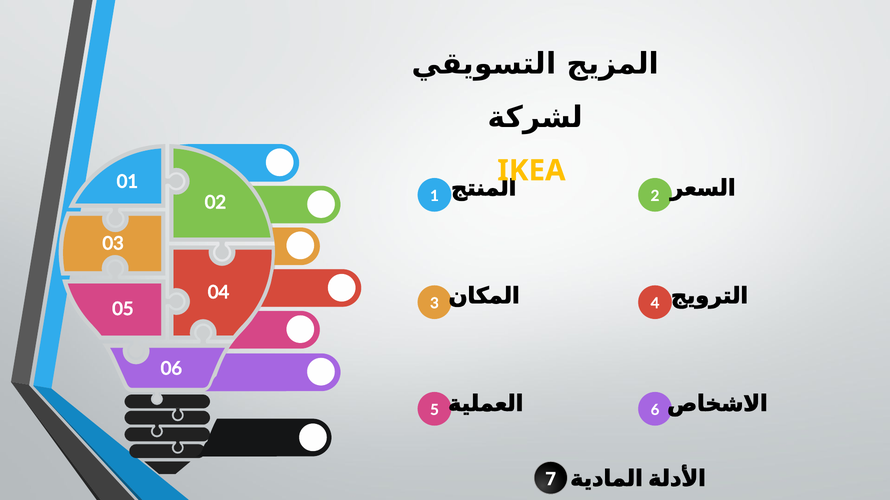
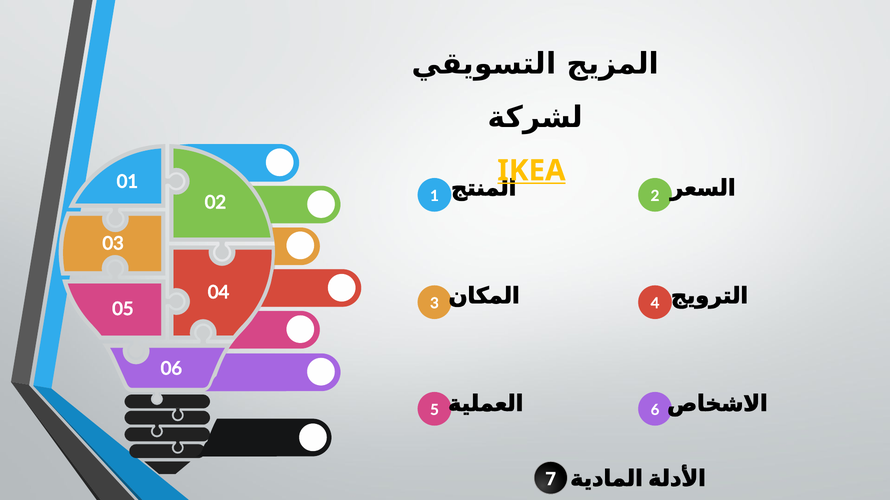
IKEA underline: none -> present
